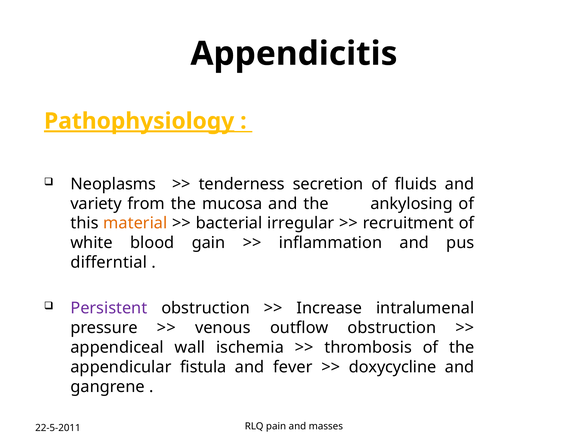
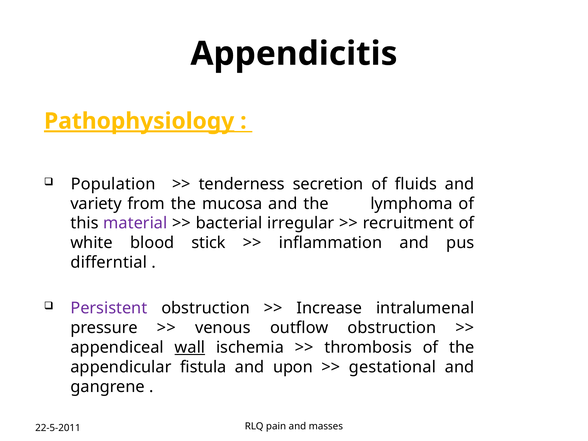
Neoplasms: Neoplasms -> Population
ankylosing: ankylosing -> lymphoma
material colour: orange -> purple
gain: gain -> stick
wall underline: none -> present
fever: fever -> upon
doxycycline: doxycycline -> gestational
